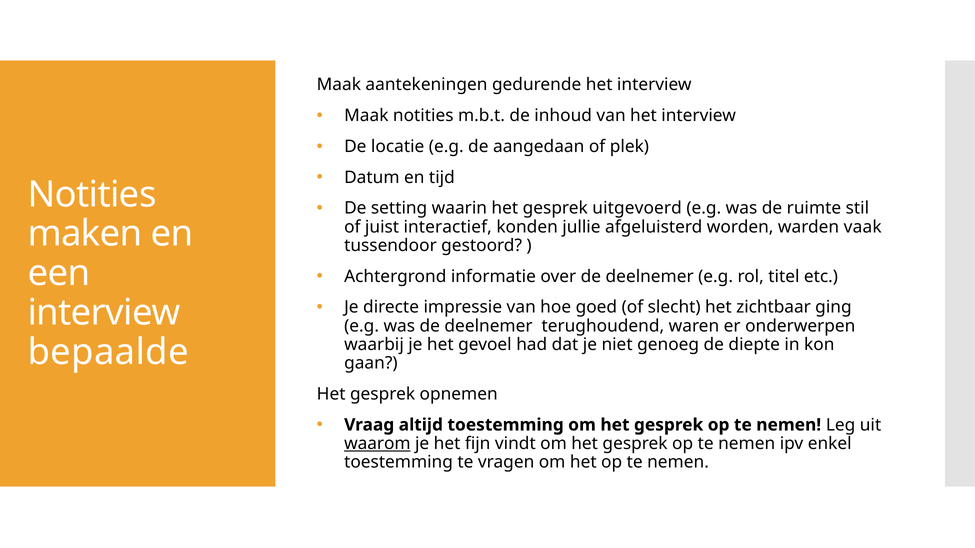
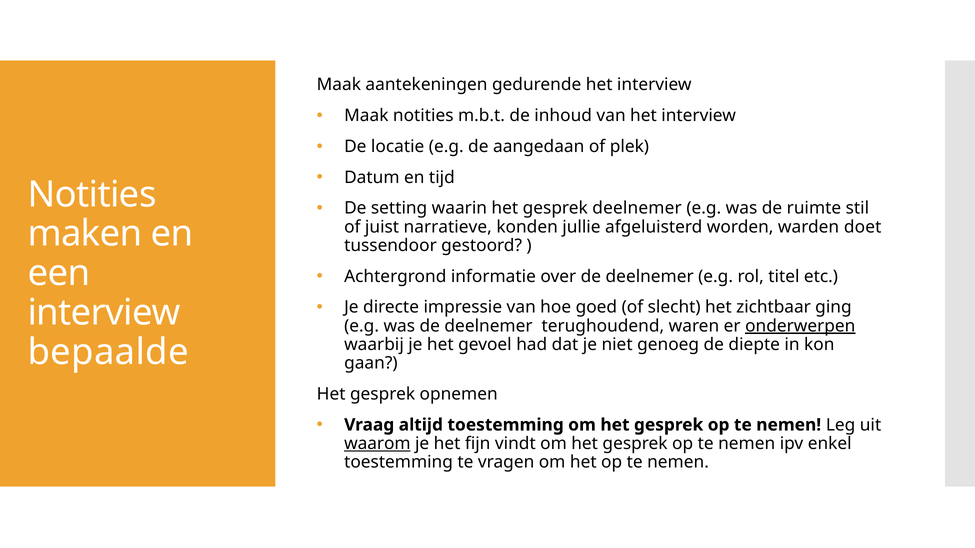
gesprek uitgevoerd: uitgevoerd -> deelnemer
interactief: interactief -> narratieve
vaak: vaak -> doet
onderwerpen underline: none -> present
